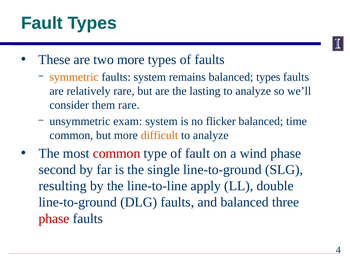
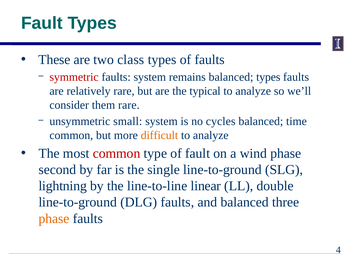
two more: more -> class
symmetric colour: orange -> red
lasting: lasting -> typical
exam: exam -> small
flicker: flicker -> cycles
resulting: resulting -> lightning
apply: apply -> linear
phase at (54, 219) colour: red -> orange
